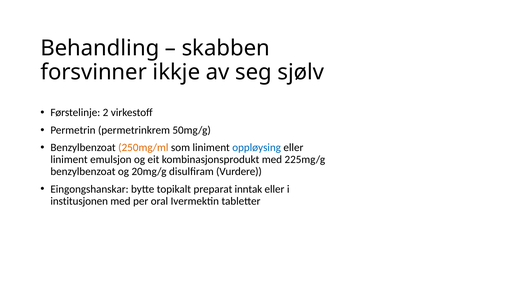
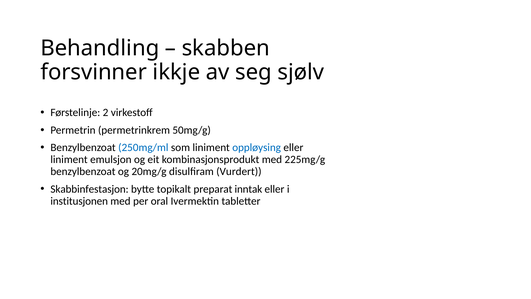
250mg/ml colour: orange -> blue
Vurdere: Vurdere -> Vurdert
Eingongshanskar: Eingongshanskar -> Skabbinfestasjon
